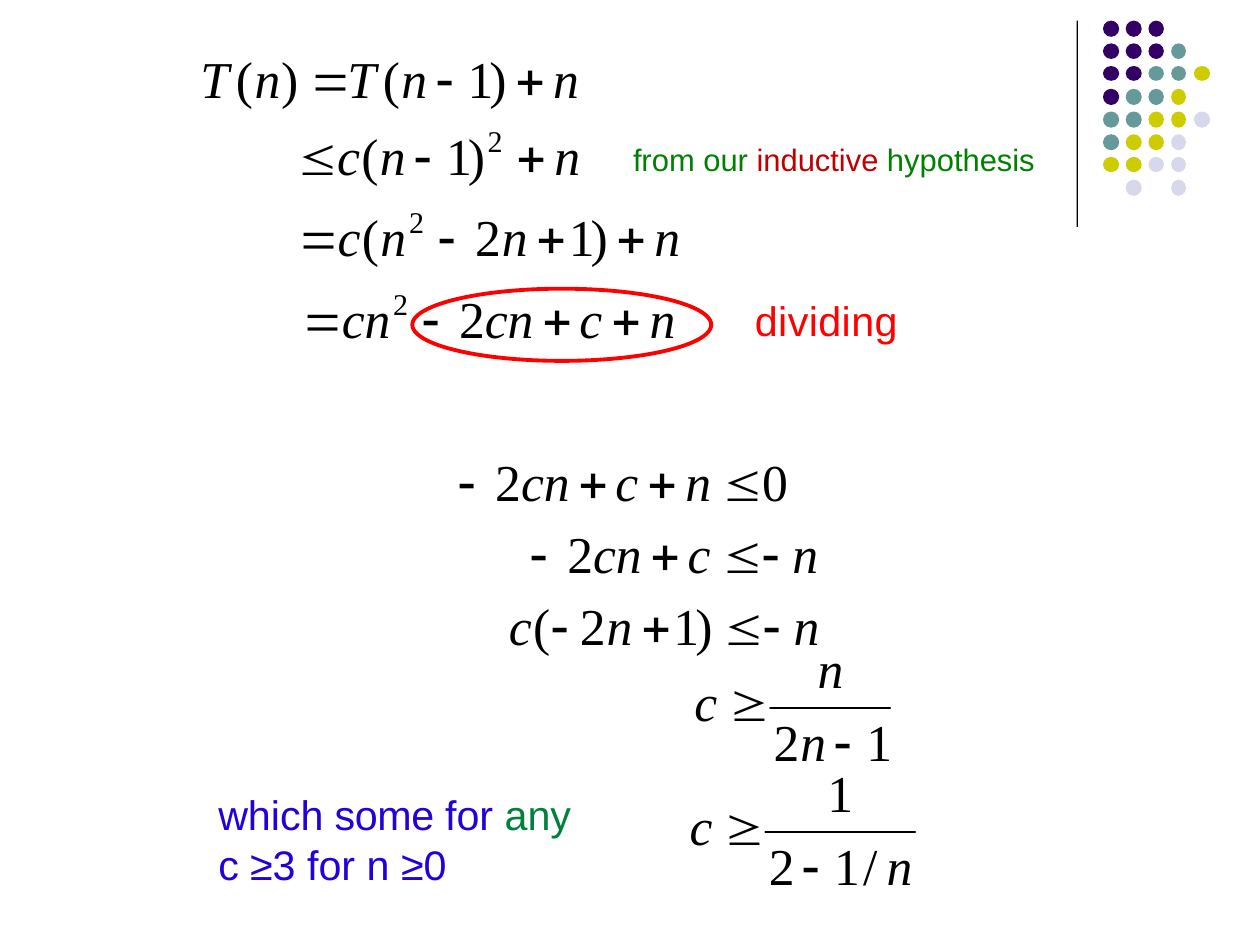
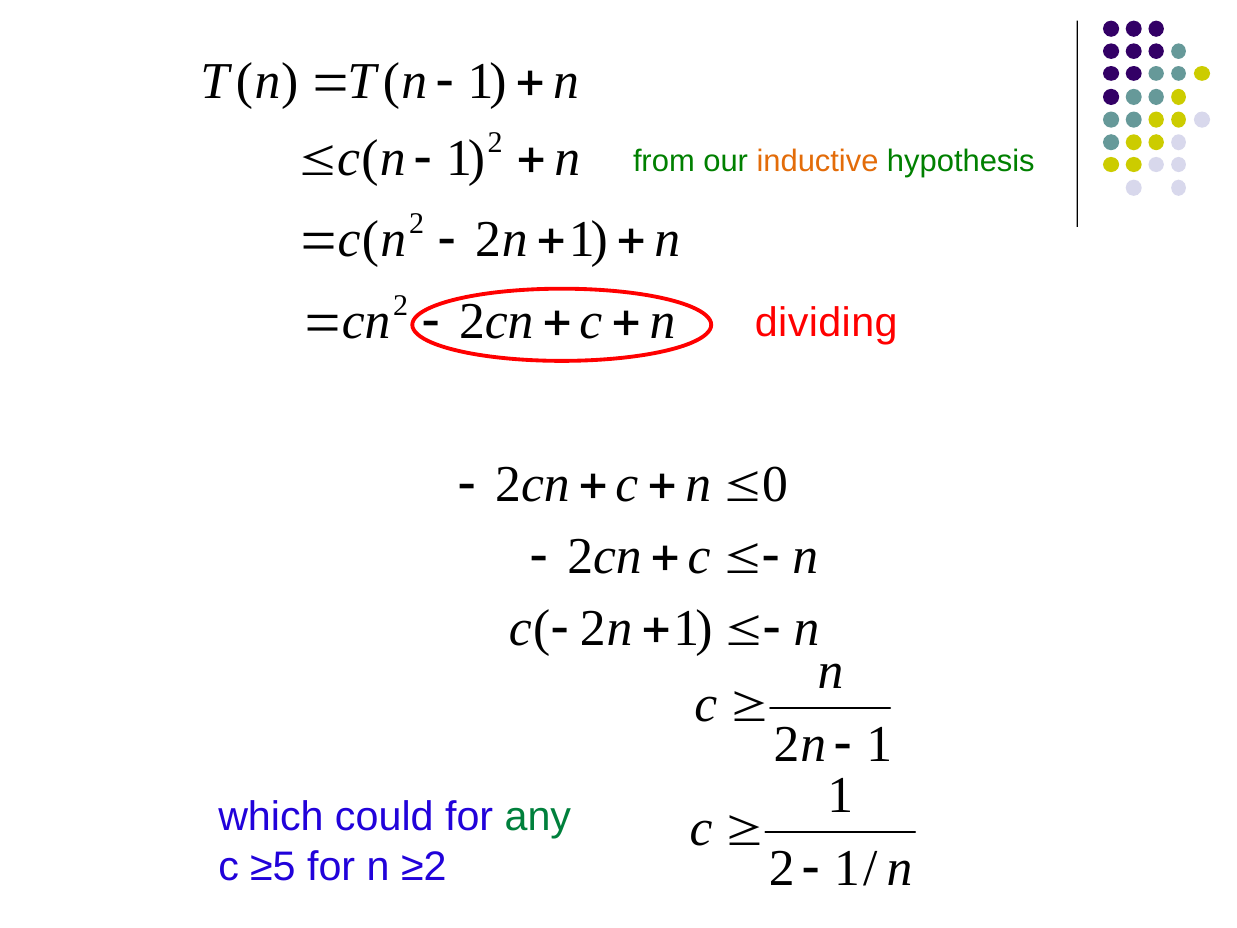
inductive colour: red -> orange
some: some -> could
≥3: ≥3 -> ≥5
≥0: ≥0 -> ≥2
